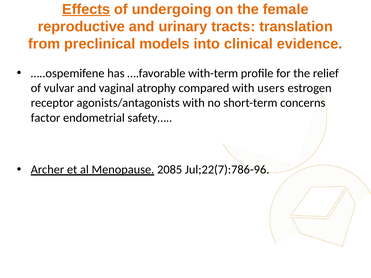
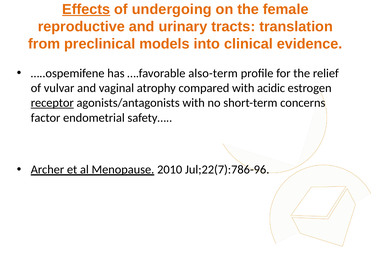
with-term: with-term -> also-term
users: users -> acidic
receptor underline: none -> present
2085: 2085 -> 2010
